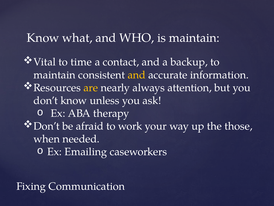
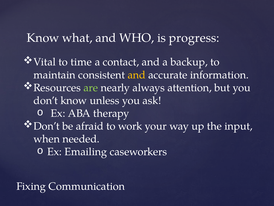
is maintain: maintain -> progress
are colour: yellow -> light green
those: those -> input
